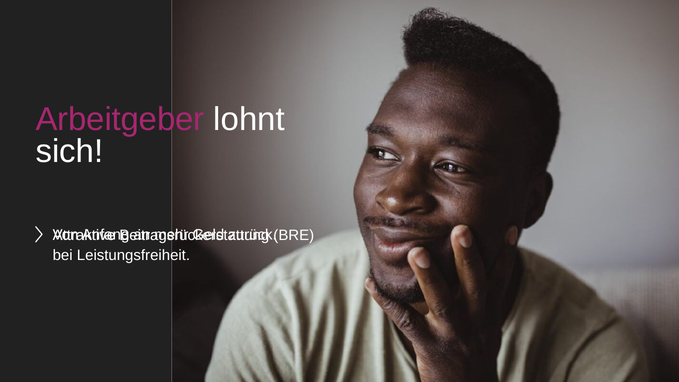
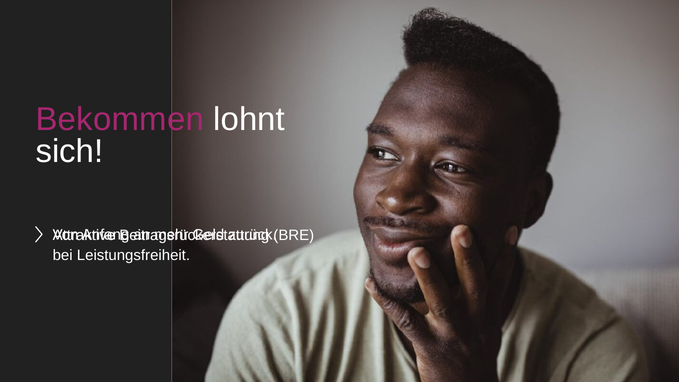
Arbeitgeber: Arbeitgeber -> Bekommen
